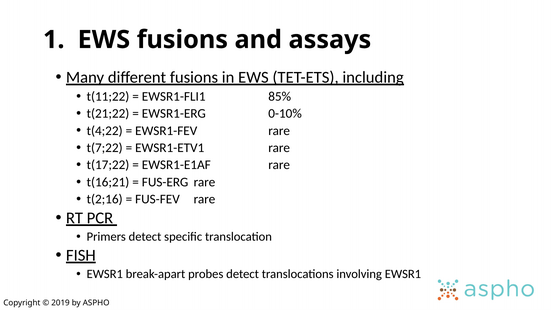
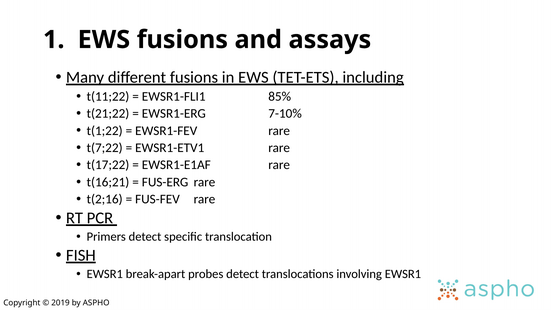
0-10%: 0-10% -> 7-10%
t(4;22: t(4;22 -> t(1;22
